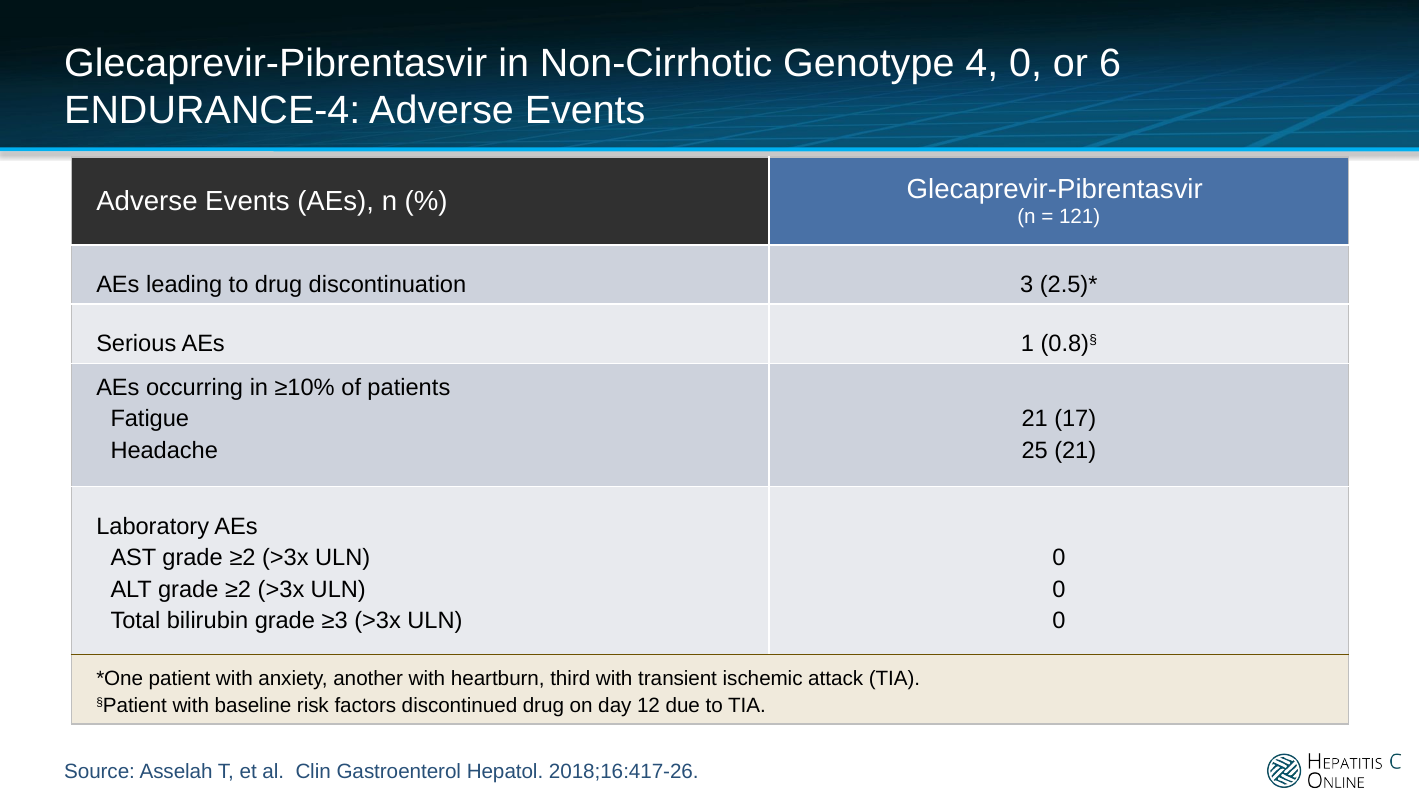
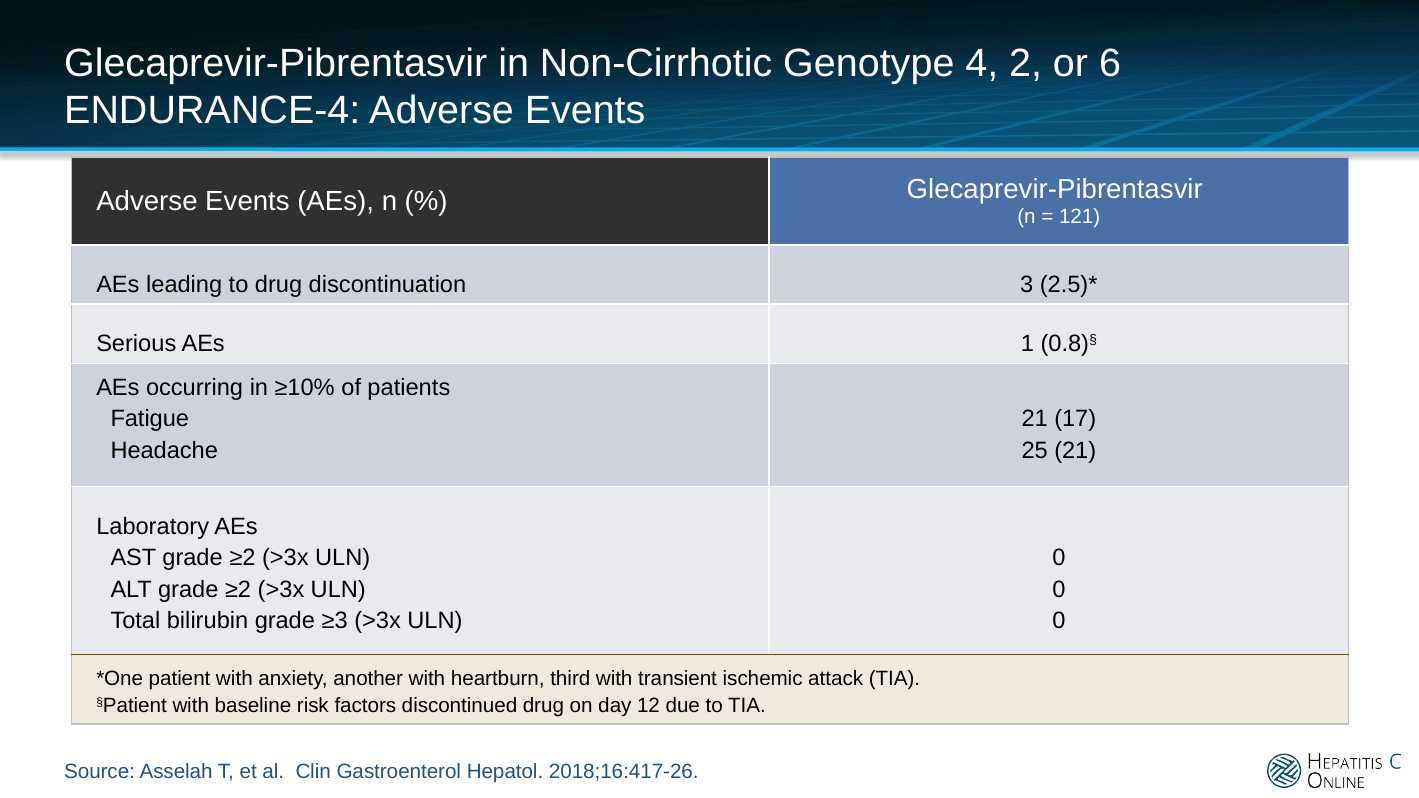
4 0: 0 -> 2
